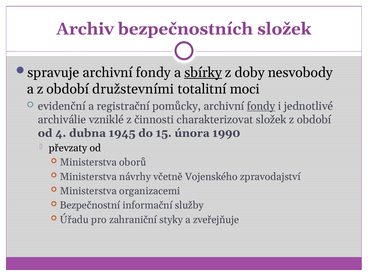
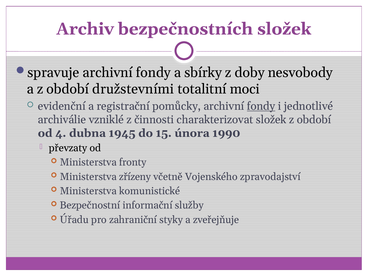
sbírky underline: present -> none
oborů: oborů -> fronty
návrhy: návrhy -> zřízeny
organizacemi: organizacemi -> komunistické
